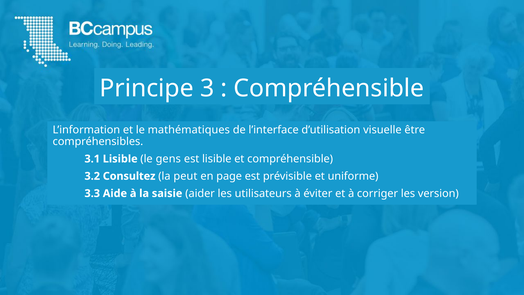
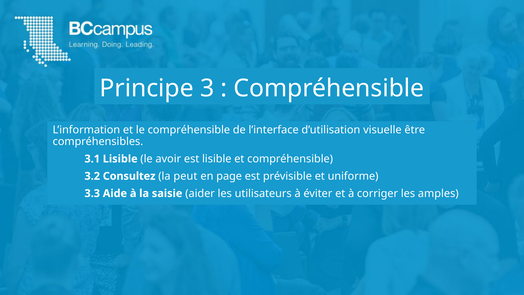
le mathématiques: mathématiques -> compréhensible
gens: gens -> avoir
version: version -> amples
